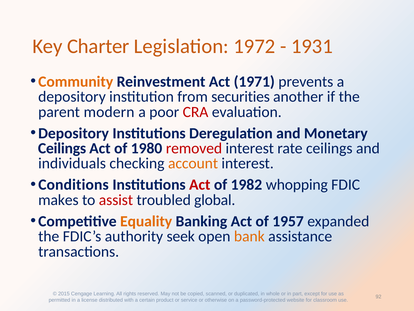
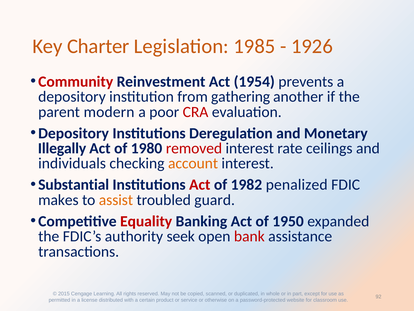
1972: 1972 -> 1985
1931: 1931 -> 1926
Community colour: orange -> red
1971: 1971 -> 1954
securities: securities -> gathering
Ceilings at (62, 148): Ceilings -> Illegally
Conditions: Conditions -> Substantial
whopping: whopping -> penalized
assist colour: red -> orange
global: global -> guard
Equality colour: orange -> red
1957: 1957 -> 1950
bank colour: orange -> red
